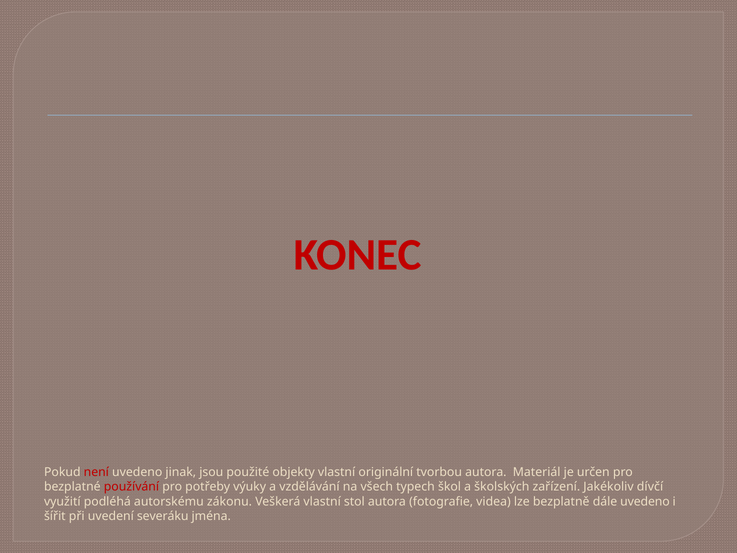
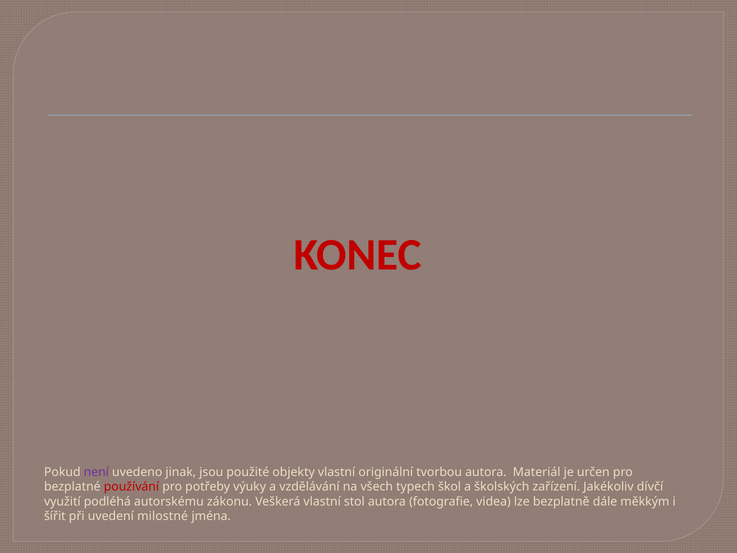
není colour: red -> purple
dále uvedeno: uvedeno -> měkkým
severáku: severáku -> milostné
